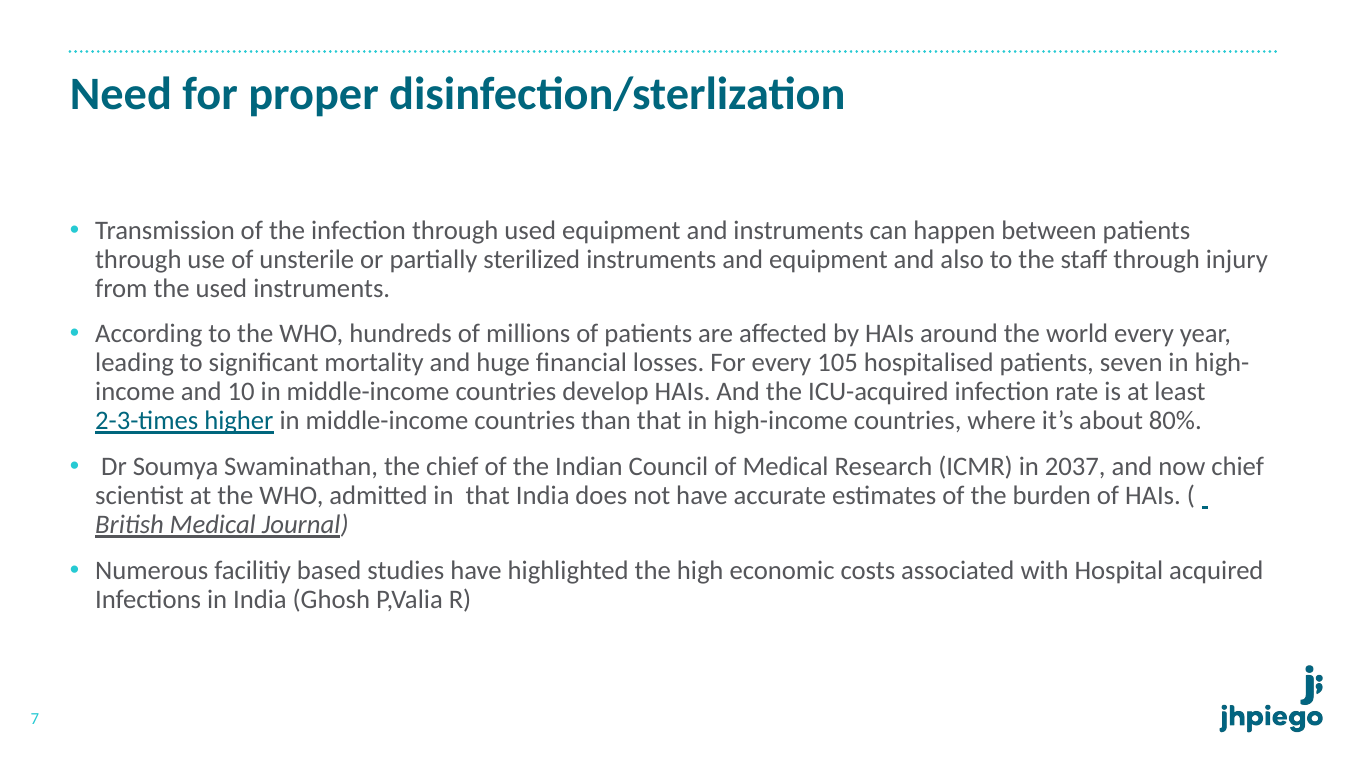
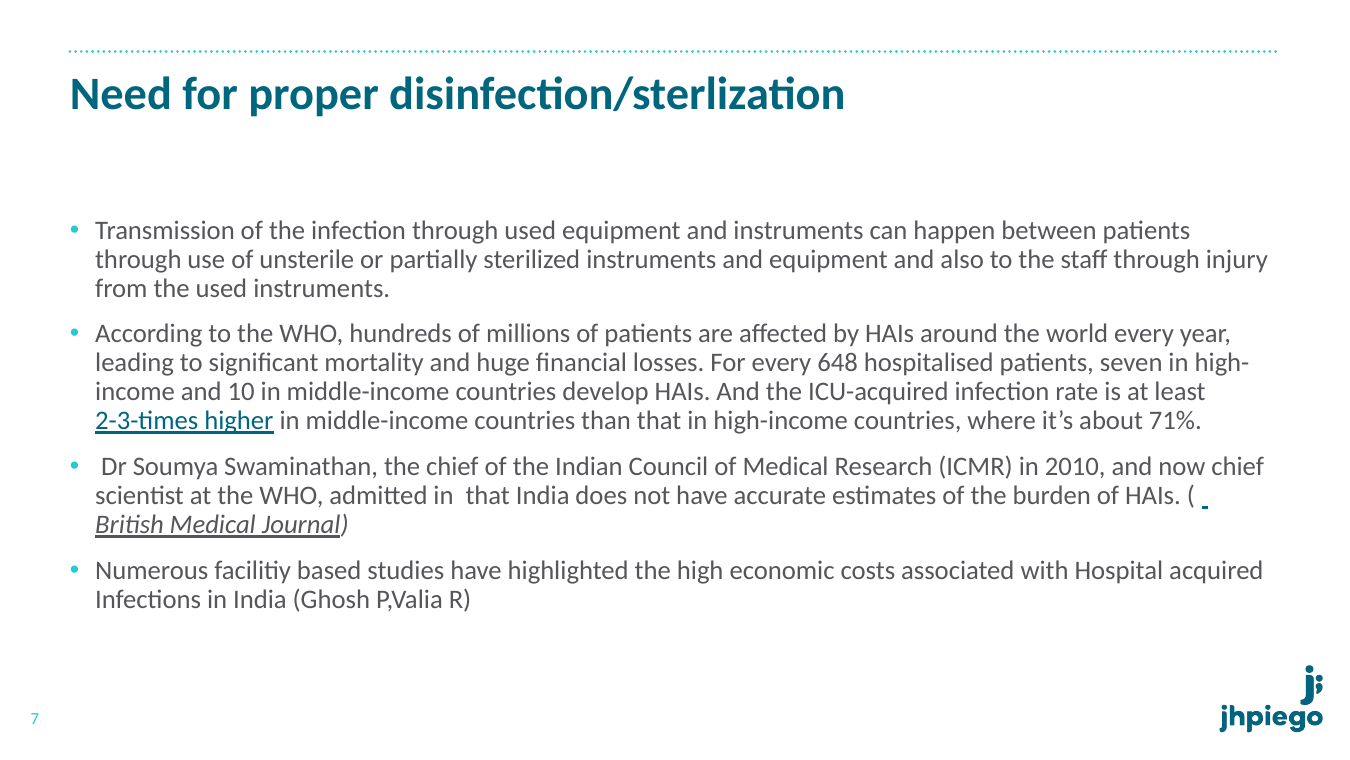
105: 105 -> 648
80%: 80% -> 71%
2037: 2037 -> 2010
